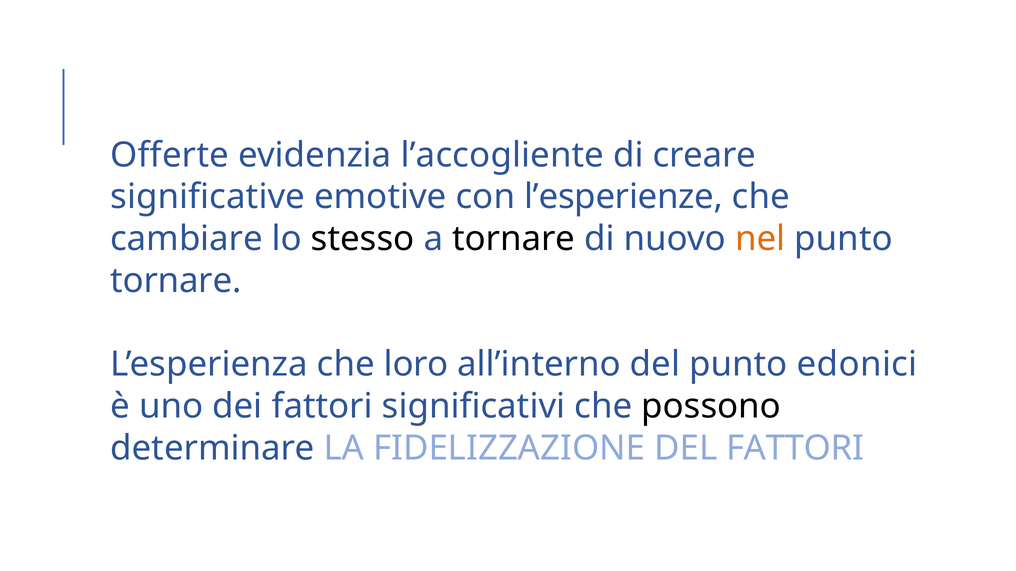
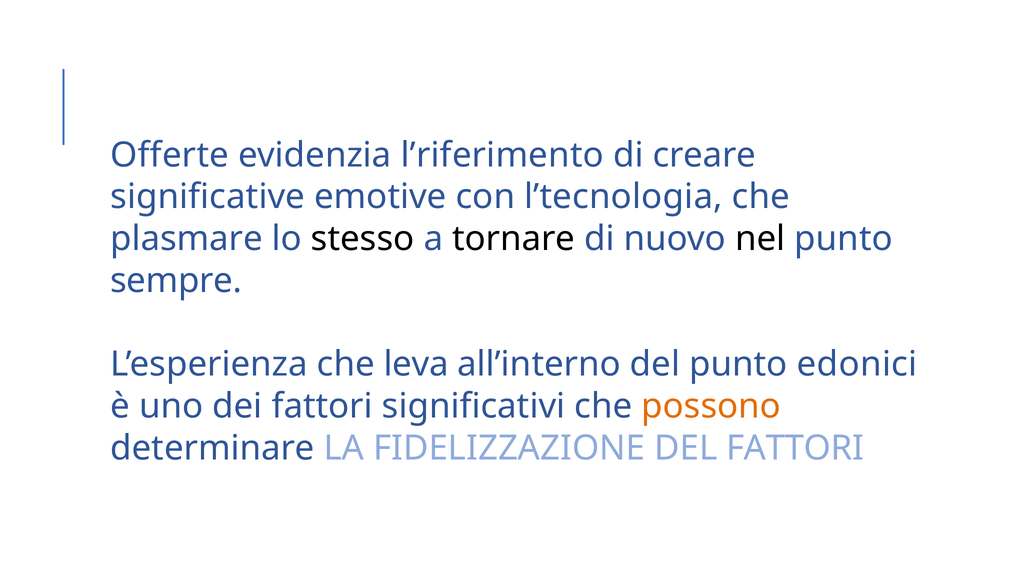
l’accogliente: l’accogliente -> l’riferimento
l’esperienze: l’esperienze -> l’tecnologia
cambiare: cambiare -> plasmare
nel colour: orange -> black
tornare at (176, 281): tornare -> sempre
loro: loro -> leva
possono colour: black -> orange
